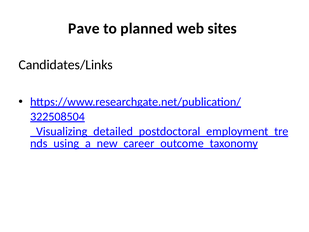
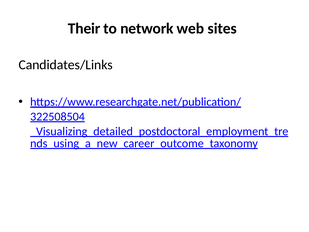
Pave: Pave -> Their
planned: planned -> network
